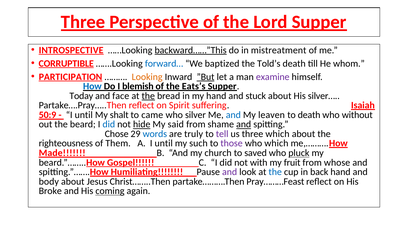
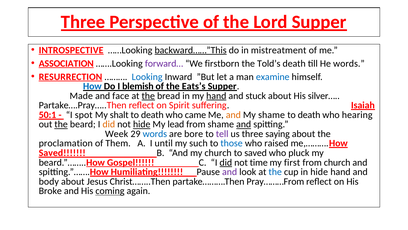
CORRUPTIBLE: CORRUPTIBLE -> ASSOCIATION
forward… colour: blue -> purple
baptized: baptized -> firstborn
He whom: whom -> words
PARTICIPATION: PARTICIPATION -> RESURRECTION
Looking colour: orange -> blue
”But underline: present -> none
examine colour: purple -> blue
Today: Today -> Made
hand at (216, 96) underline: none -> present
50:9: 50:9 -> 50:1
until at (84, 115): until -> spot
came at (152, 115): came -> death
silver: silver -> came
and at (233, 115) colour: blue -> orange
My leaven: leaven -> shame
without: without -> hearing
the at (61, 124) underline: none -> present
did at (109, 124) colour: blue -> orange
said: said -> lead
Chose: Chose -> Week
truly: truly -> bore
three which: which -> saying
righteousness: righteousness -> proclamation
those colour: purple -> blue
who which: which -> raised
Made at (62, 153): Made -> Saved
pluck underline: present -> none
did at (226, 162) underline: none -> present
with: with -> time
fruit: fruit -> first
from whose: whose -> church
in back: back -> hide
Pray………Feast: Pray………Feast -> Pray………From
